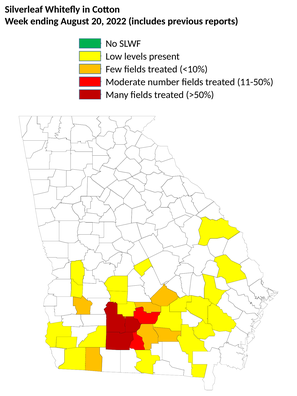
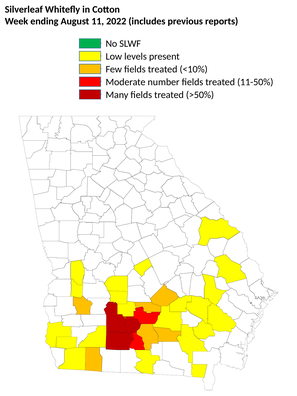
20: 20 -> 11
